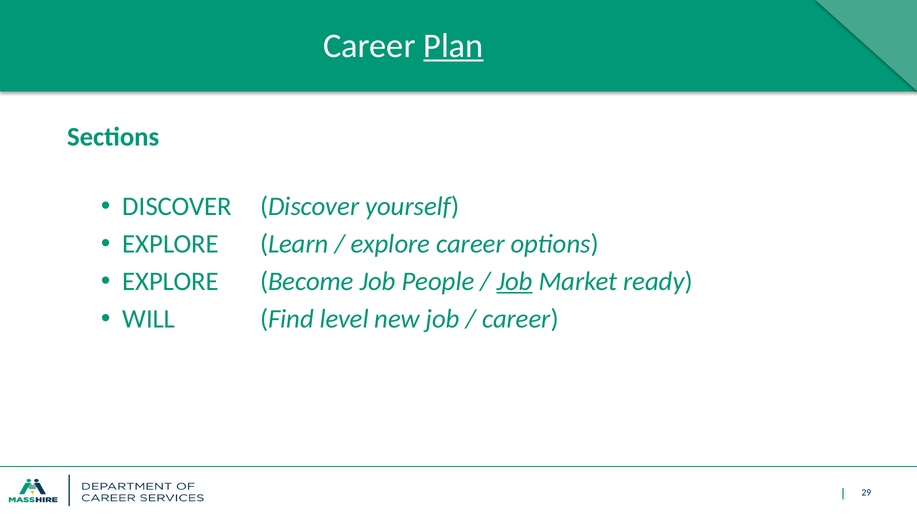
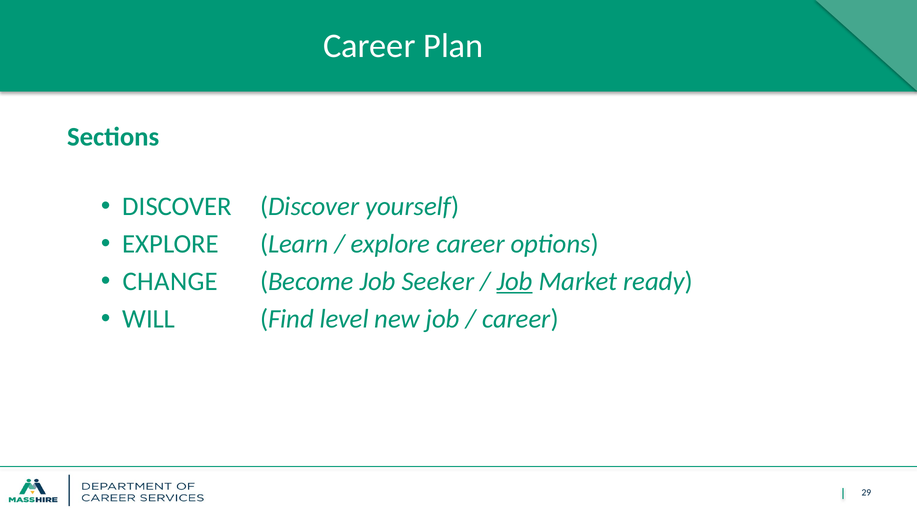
Plan underline: present -> none
EXPLORE at (171, 281): EXPLORE -> CHANGE
People: People -> Seeker
